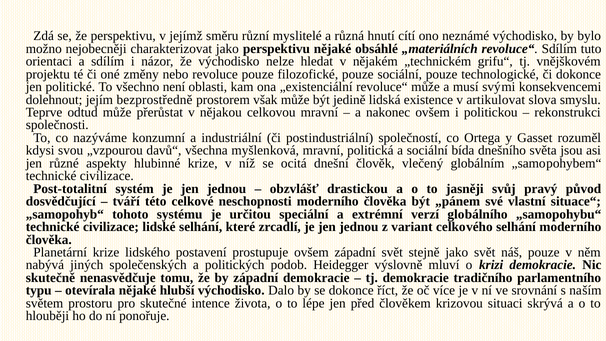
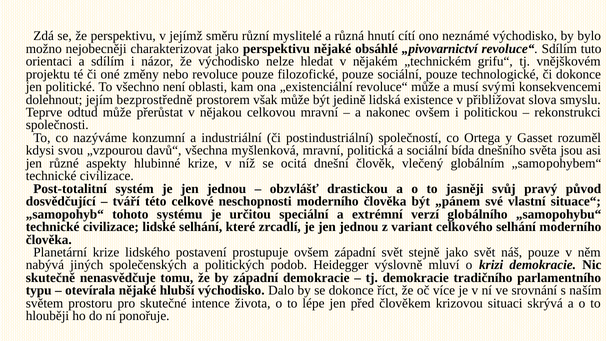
„materiálních: „materiálních -> „pivovarnictví
artikulovat: artikulovat -> přibližovat
